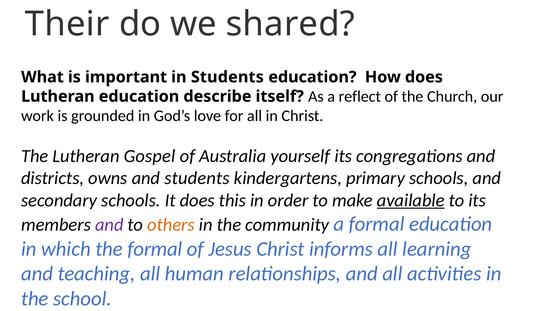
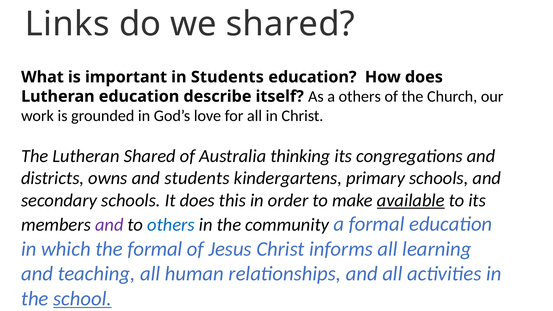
Their: Their -> Links
a reflect: reflect -> others
Lutheran Gospel: Gospel -> Shared
yourself: yourself -> thinking
others at (171, 225) colour: orange -> blue
school underline: none -> present
